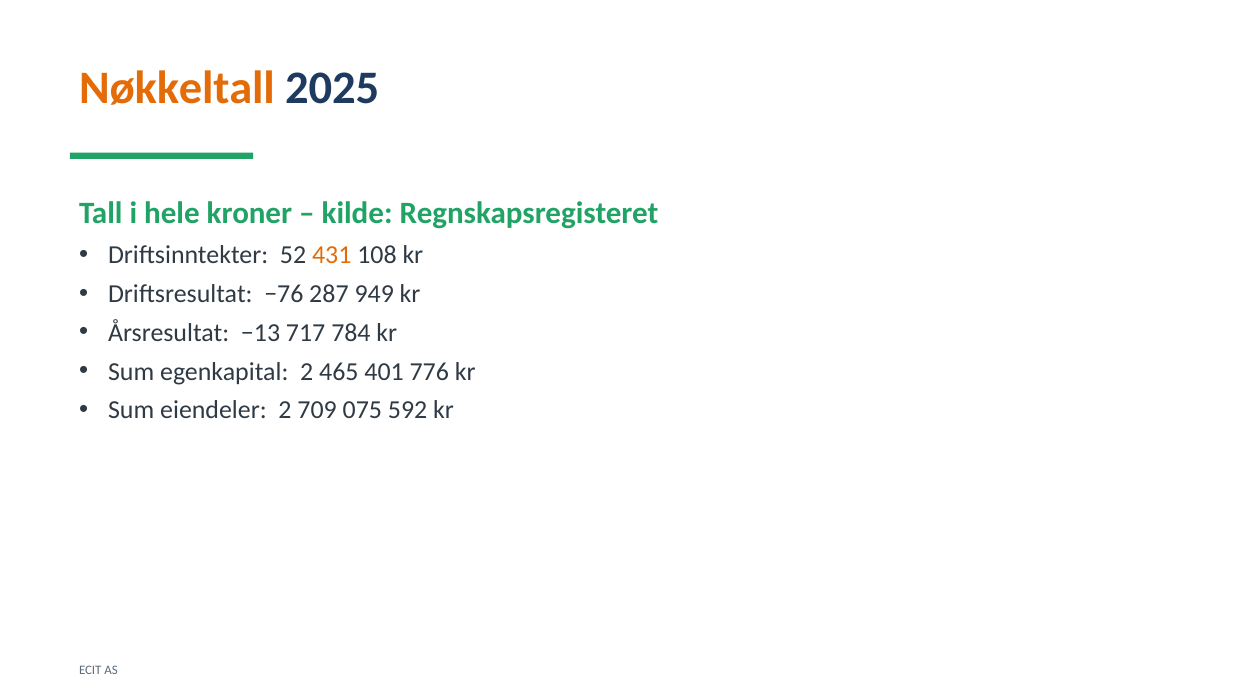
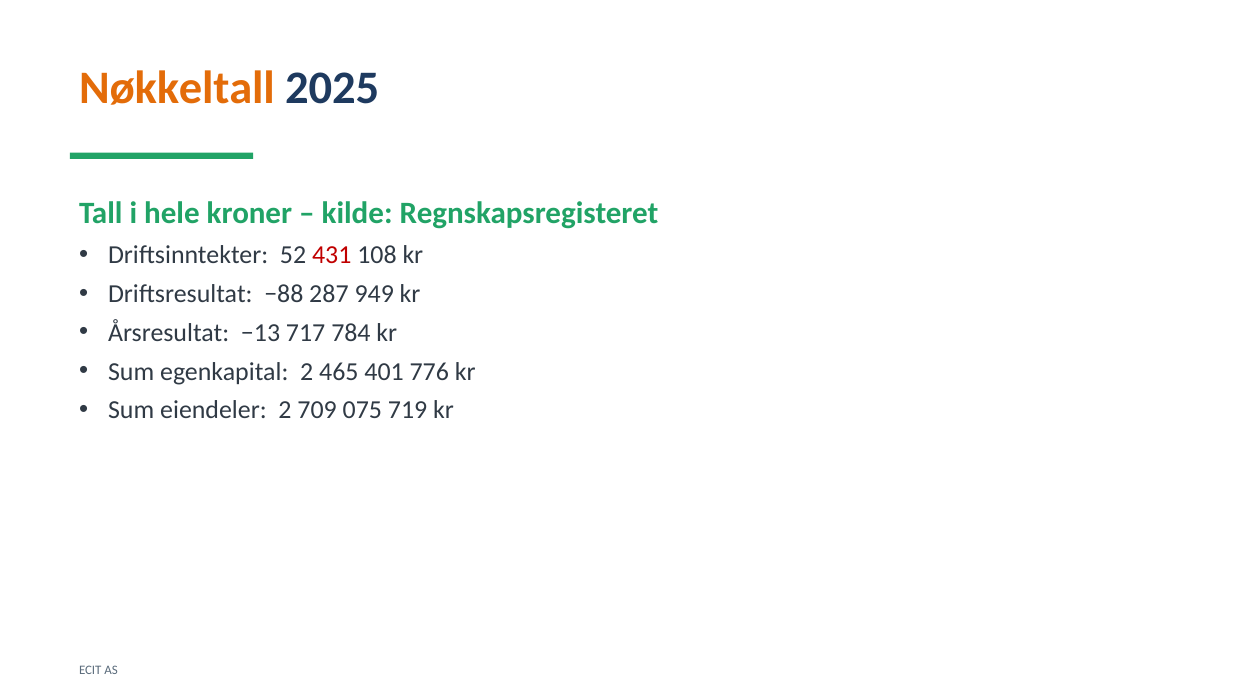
431 colour: orange -> red
−76: −76 -> −88
592: 592 -> 719
